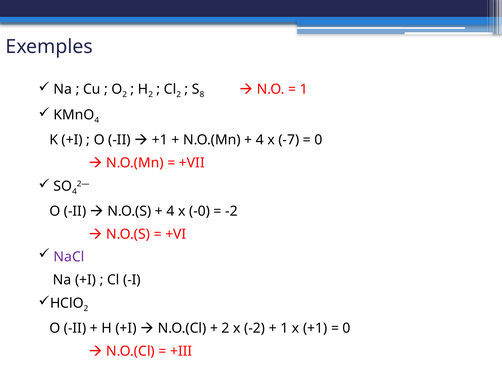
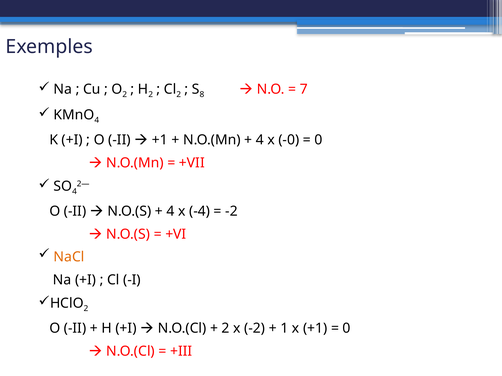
1 at (304, 89): 1 -> 7
-7: -7 -> -0
-0: -0 -> -4
NaCl colour: purple -> orange
